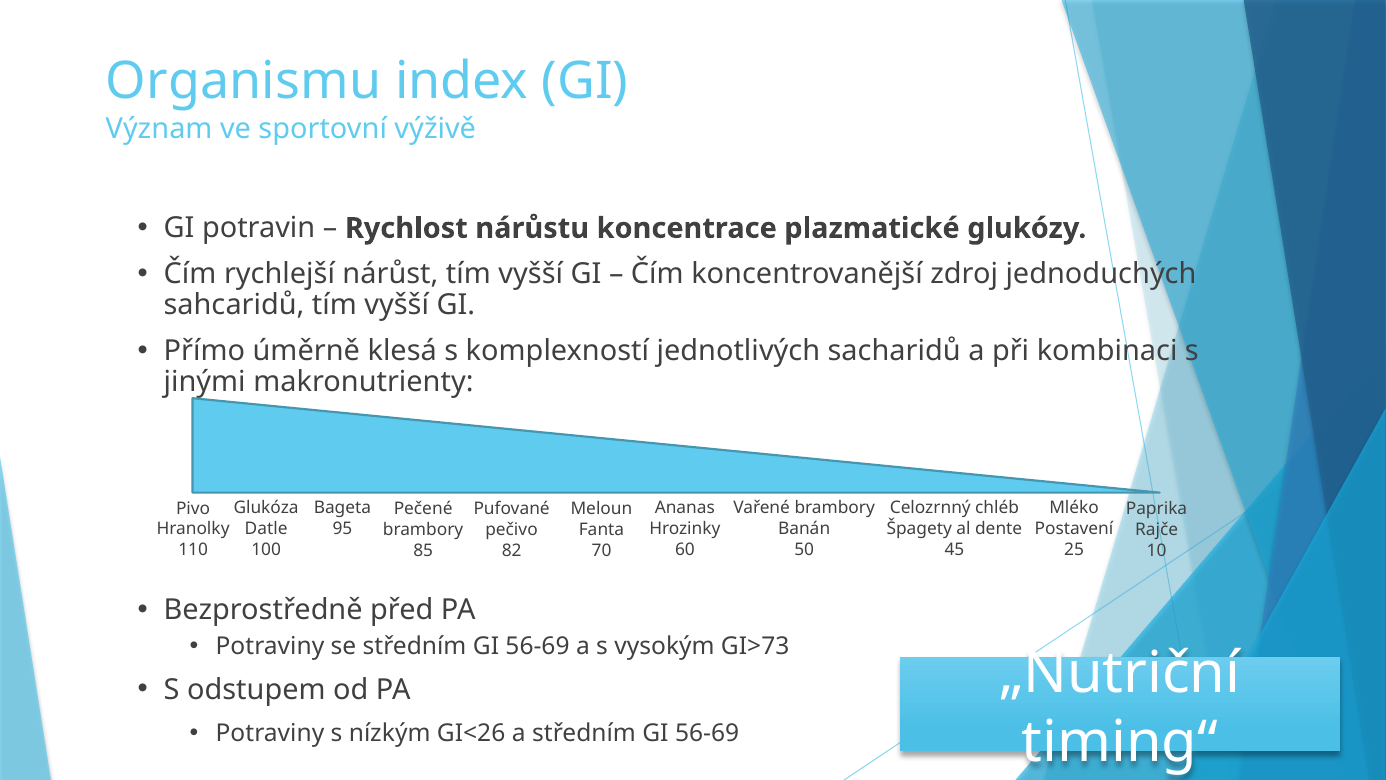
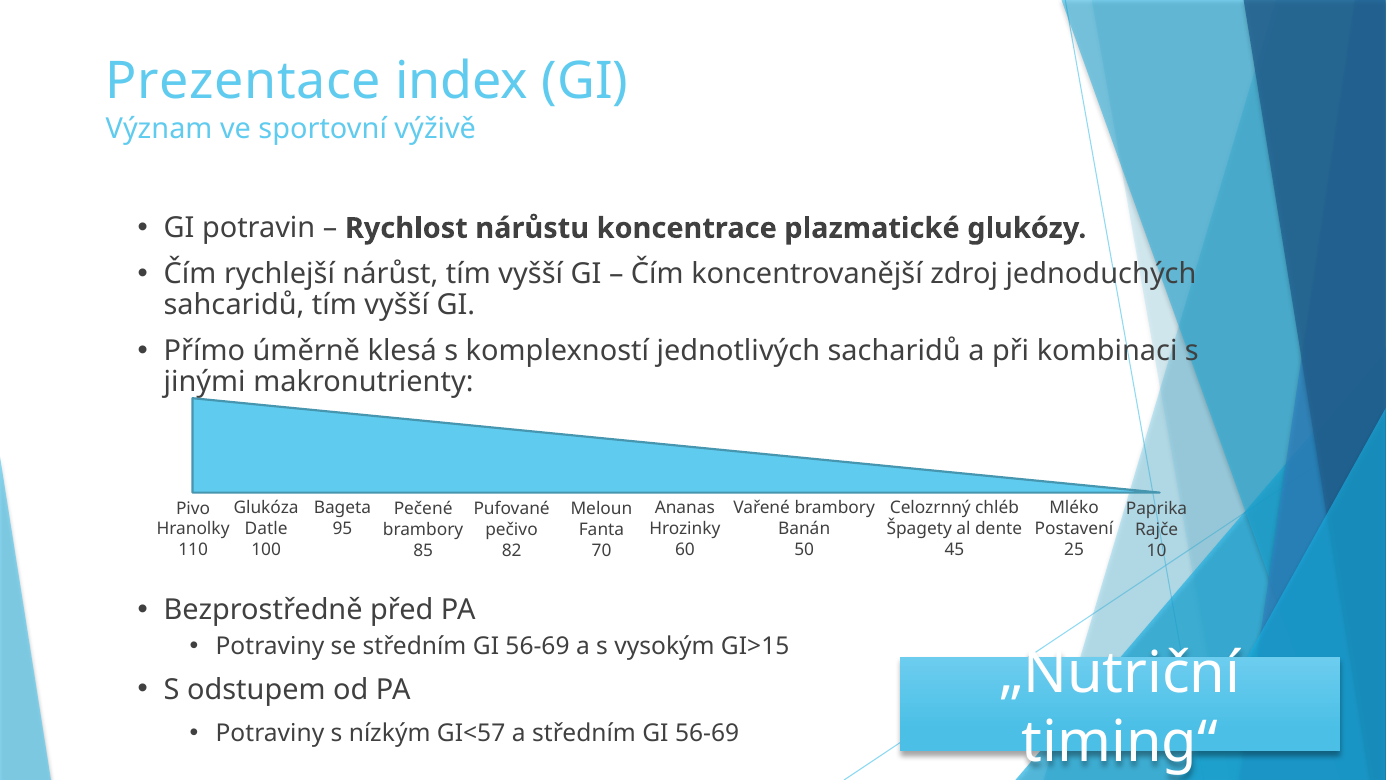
Organismu: Organismu -> Prezentace
GI>73: GI>73 -> GI>15
GI<26: GI<26 -> GI<57
